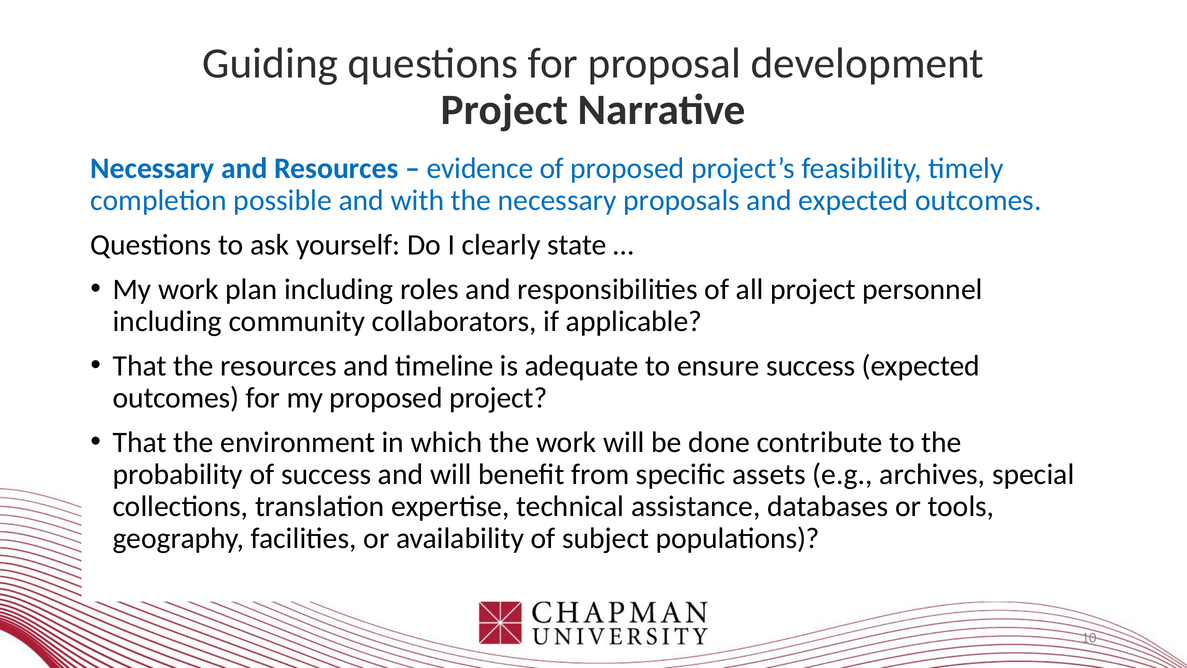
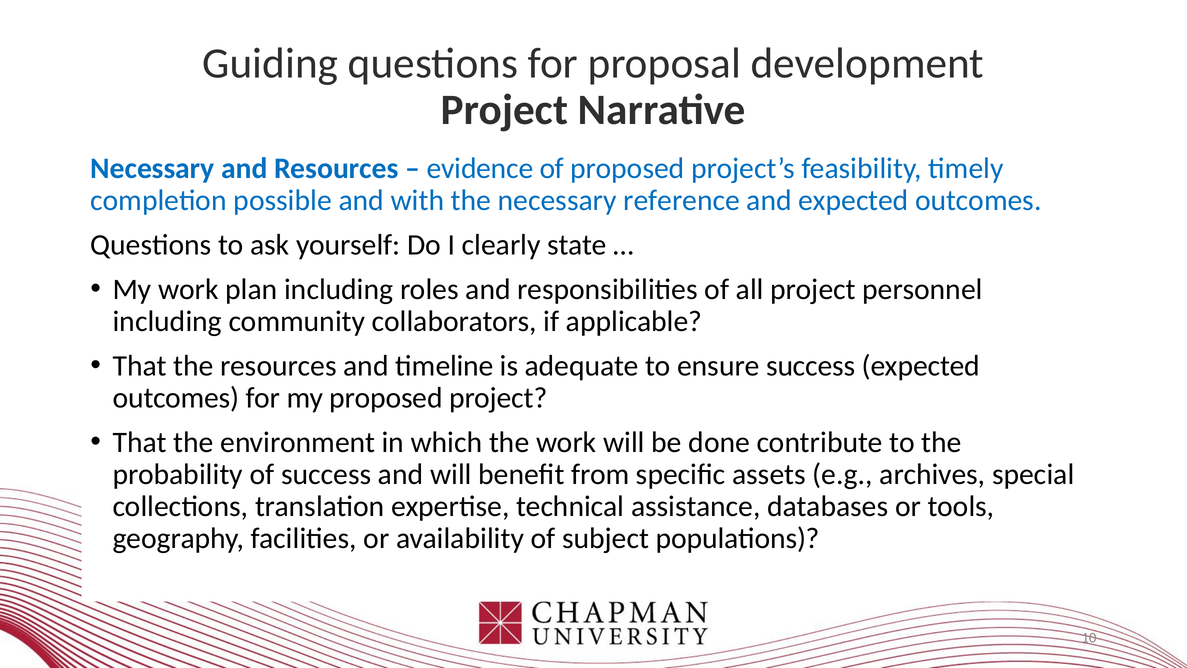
proposals: proposals -> reference
